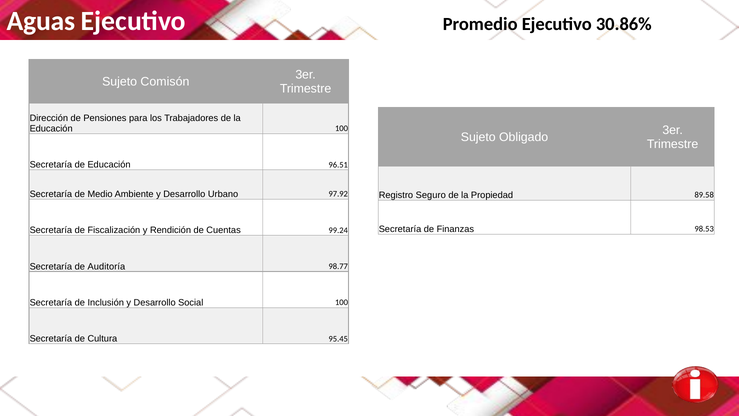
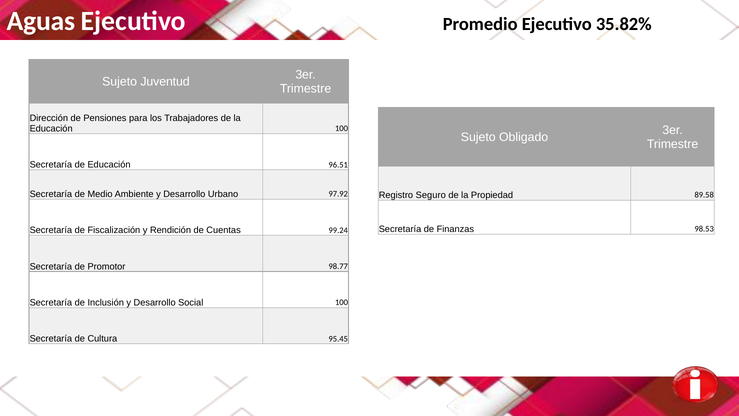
30.86%: 30.86% -> 35.82%
Comisón: Comisón -> Juventud
Auditoría: Auditoría -> Promotor
